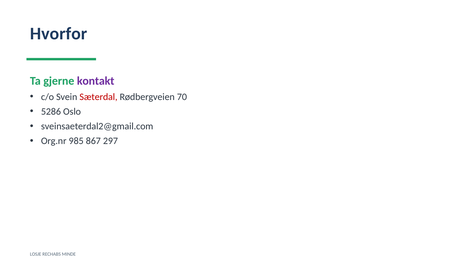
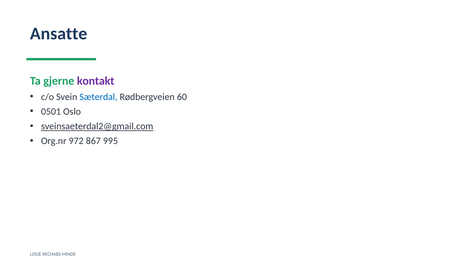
Hvorfor: Hvorfor -> Ansatte
Sæterdal colour: red -> blue
70: 70 -> 60
5286: 5286 -> 0501
sveinsaeterdal2@gmail.com underline: none -> present
985: 985 -> 972
297: 297 -> 995
